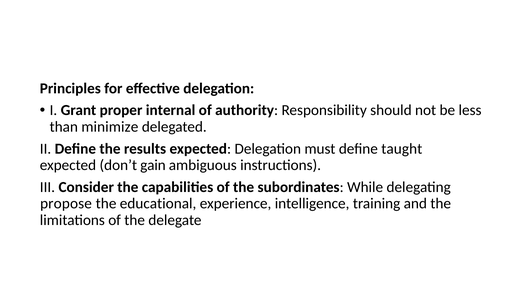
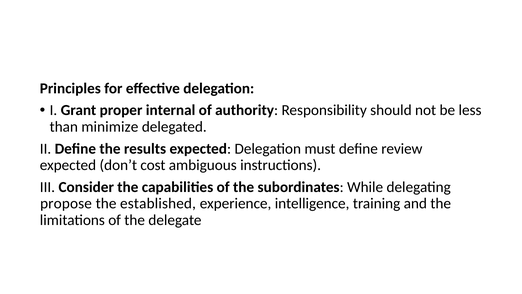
taught: taught -> review
gain: gain -> cost
educational: educational -> established
